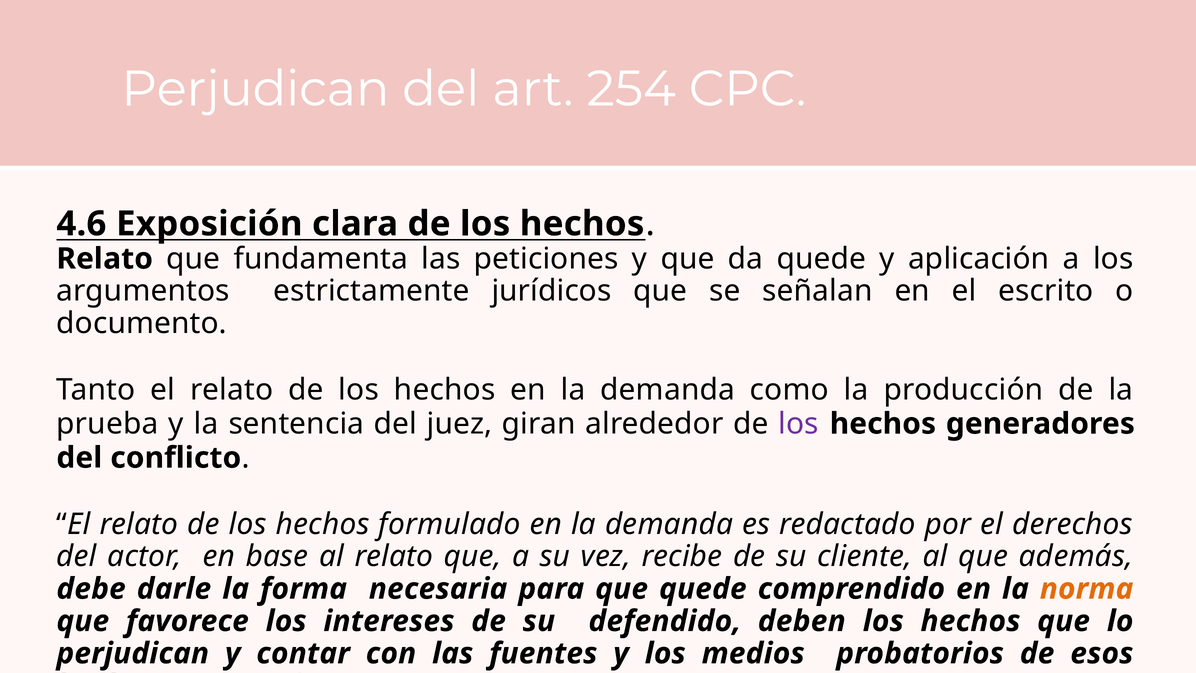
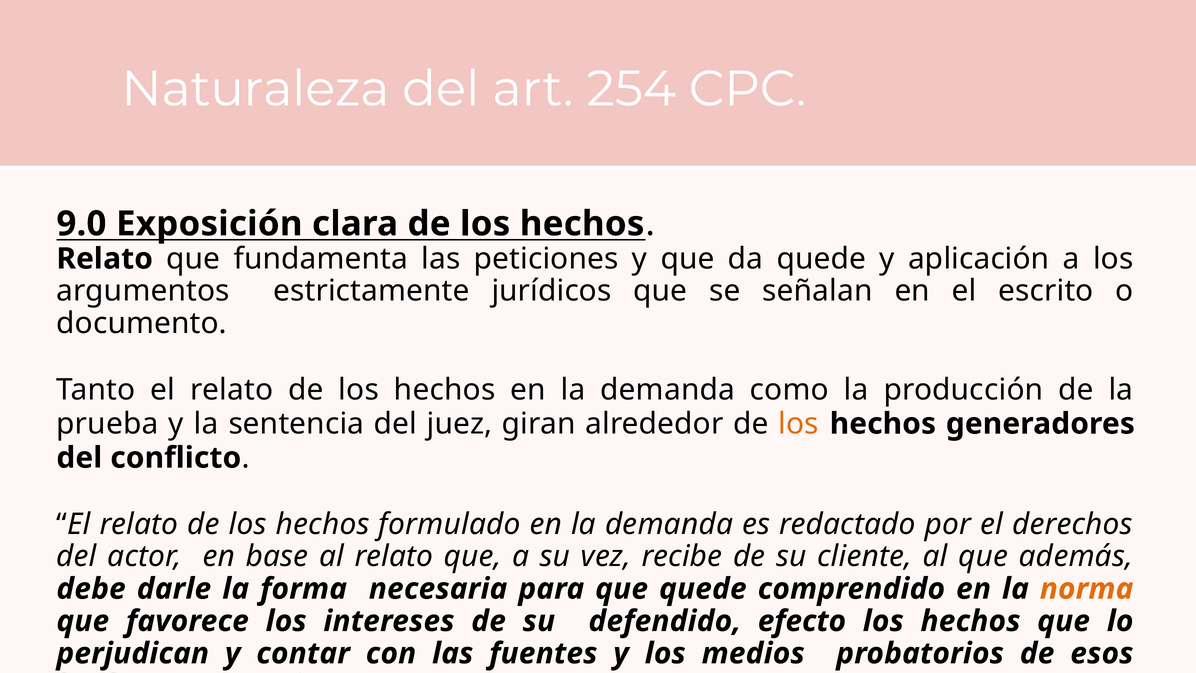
Perjudican at (255, 89): Perjudican -> Naturaleza
4.6: 4.6 -> 9.0
los at (799, 424) colour: purple -> orange
deben: deben -> efecto
